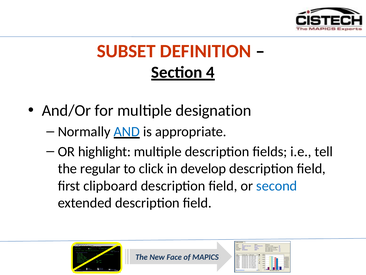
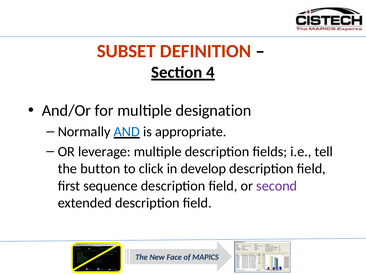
highlight: highlight -> leverage
regular: regular -> button
clipboard: clipboard -> sequence
second colour: blue -> purple
